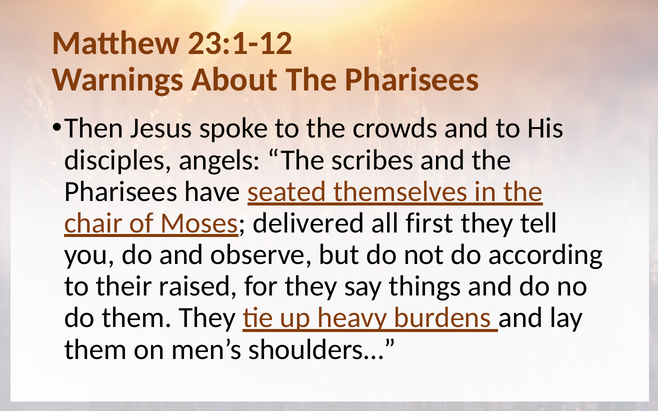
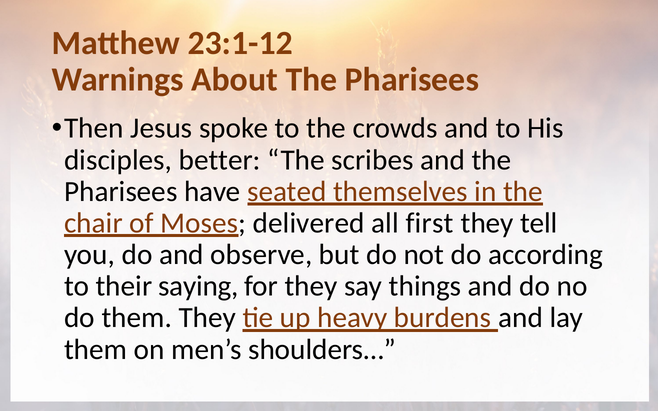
angels: angels -> better
raised: raised -> saying
